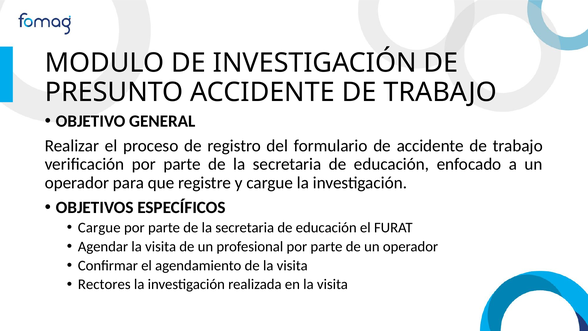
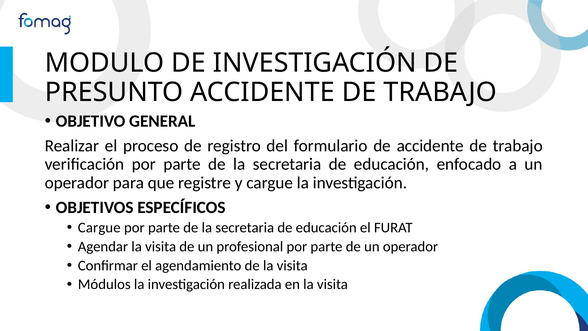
Rectores: Rectores -> Módulos
